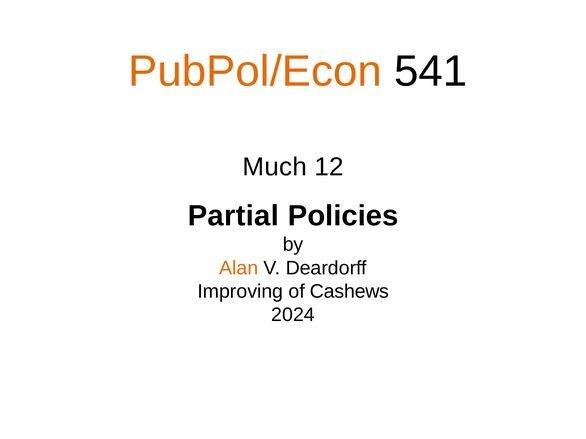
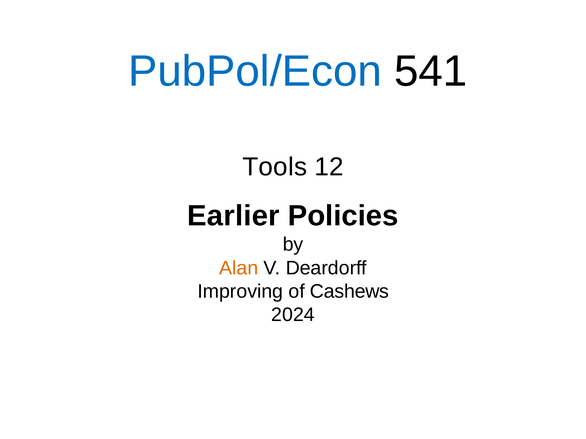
PubPol/Econ colour: orange -> blue
Much: Much -> Tools
Partial: Partial -> Earlier
